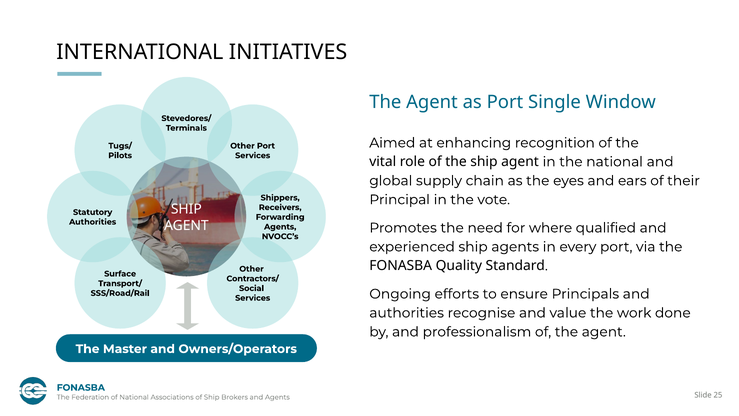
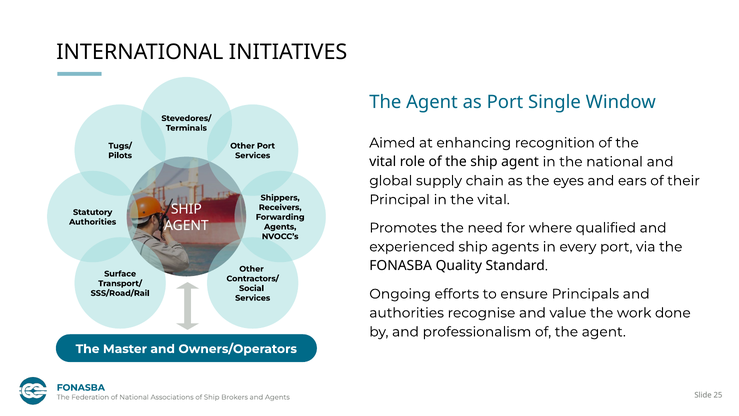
in the vote: vote -> vital
